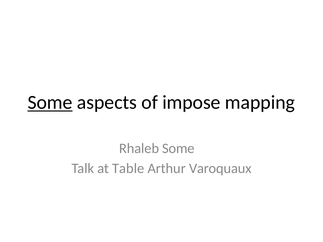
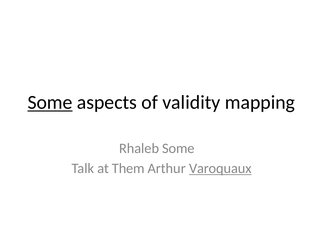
impose: impose -> validity
Table: Table -> Them
Varoquaux underline: none -> present
